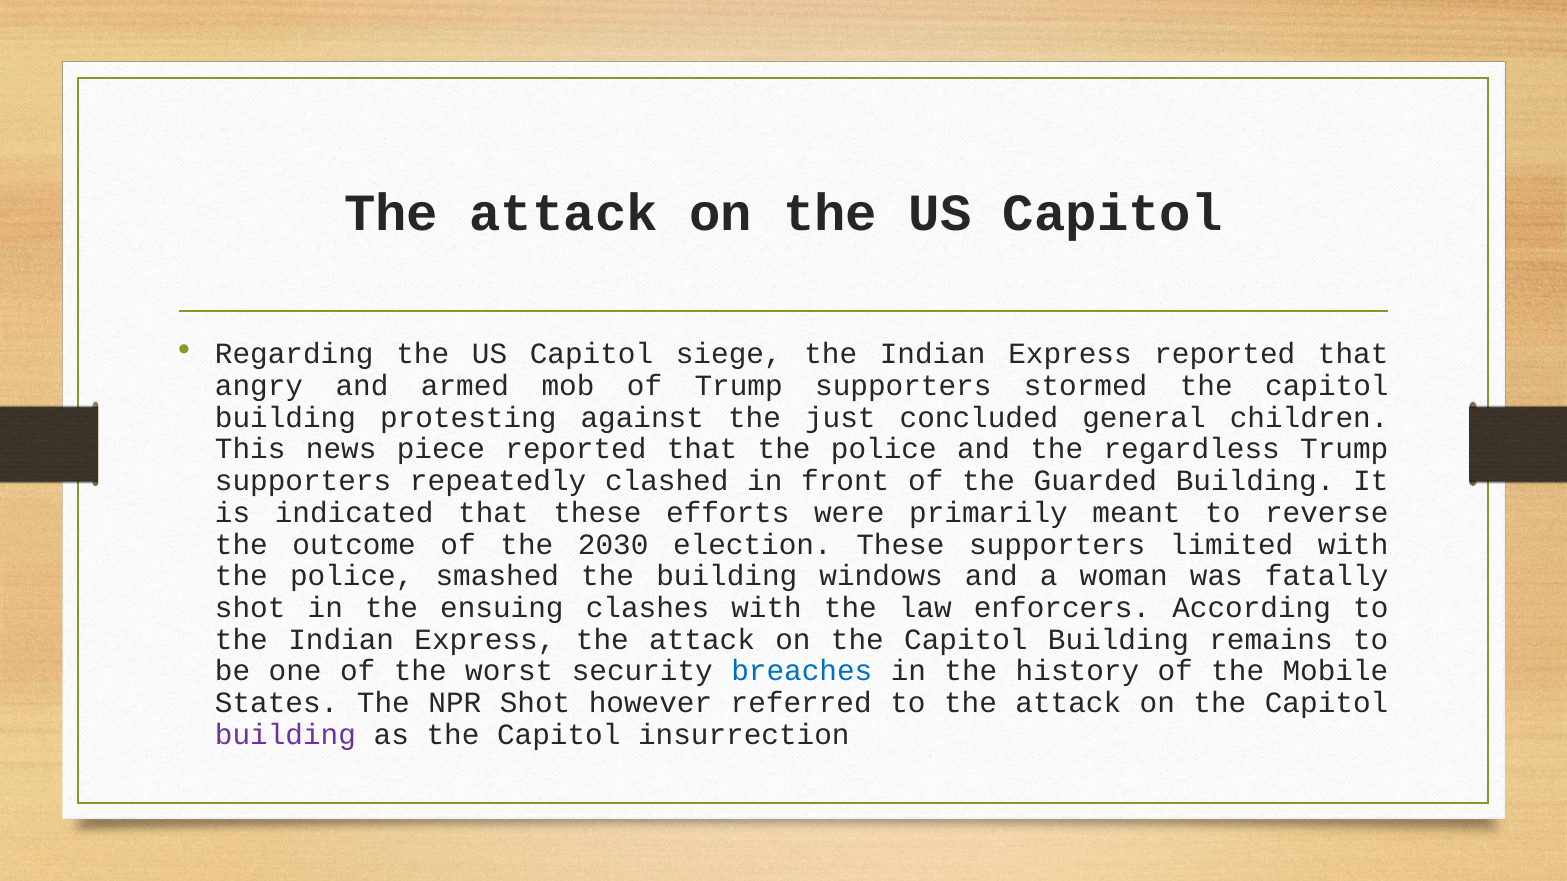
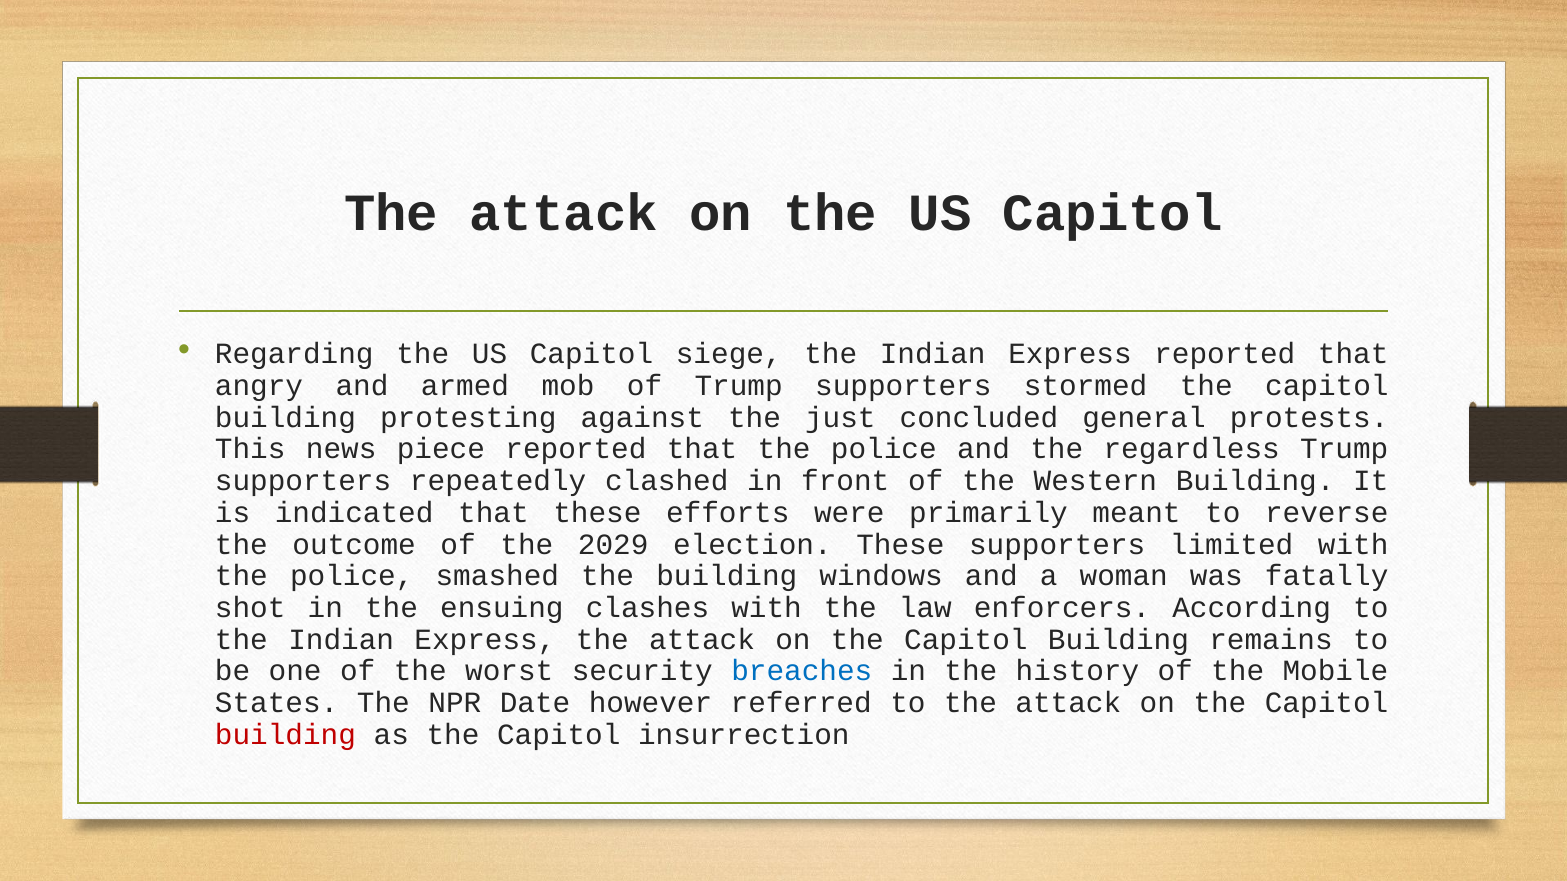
children: children -> protests
Guarded: Guarded -> Western
2030: 2030 -> 2029
NPR Shot: Shot -> Date
building at (285, 735) colour: purple -> red
